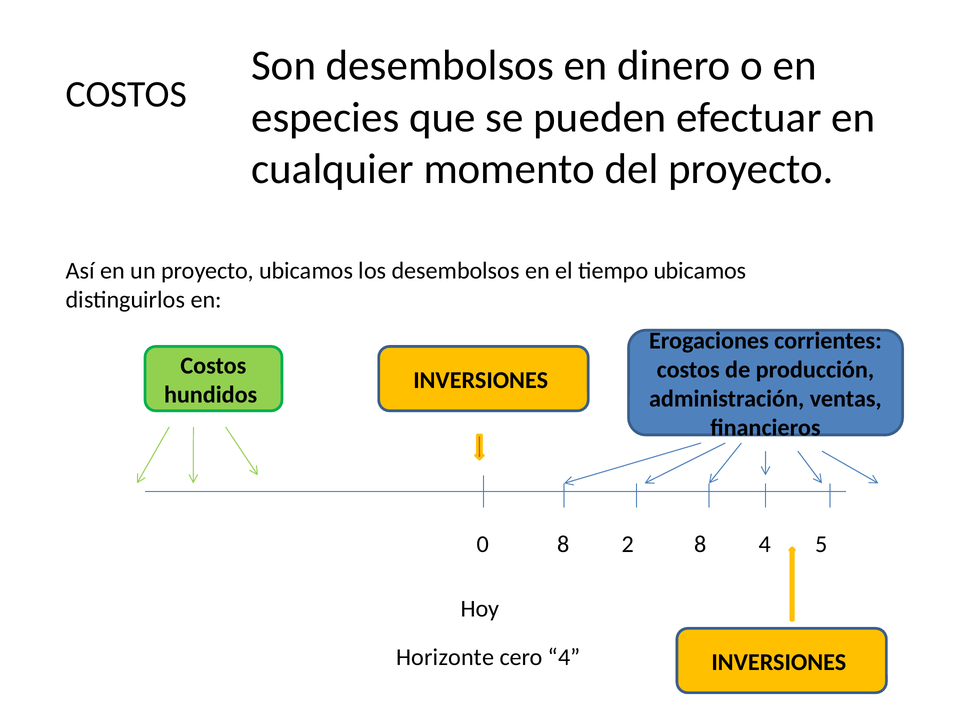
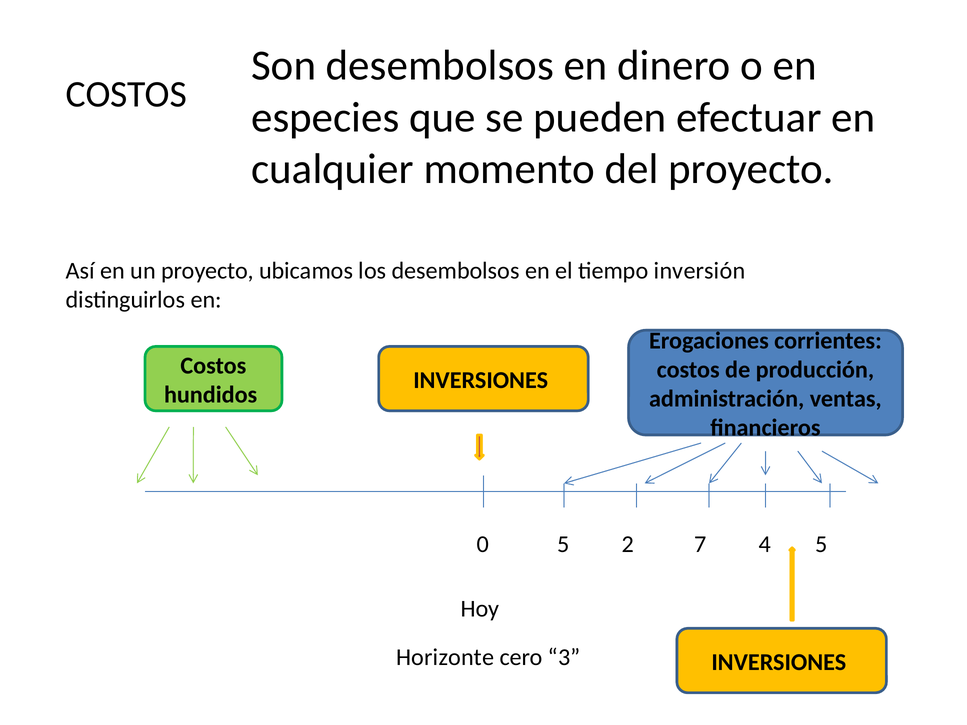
tiempo ubicamos: ubicamos -> inversión
0 8: 8 -> 5
2 8: 8 -> 7
cero 4: 4 -> 3
